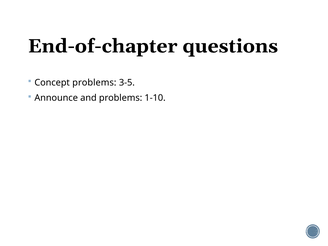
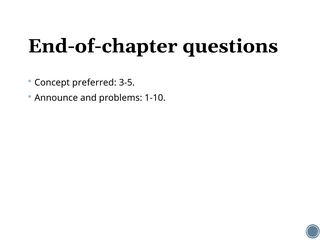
Concept problems: problems -> preferred
